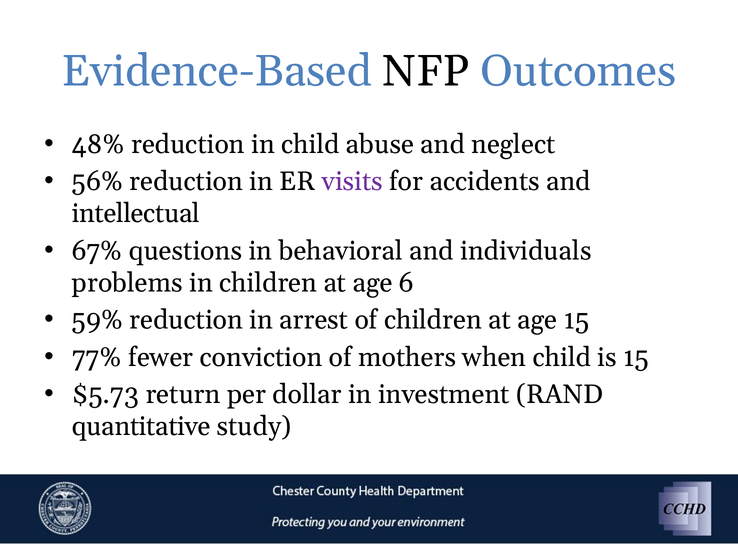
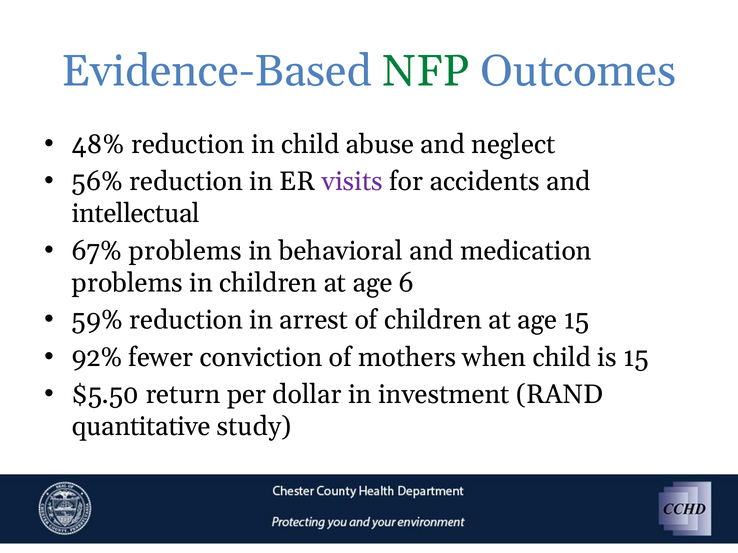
NFP colour: black -> green
67% questions: questions -> problems
individuals: individuals -> medication
77%: 77% -> 92%
$5.73: $5.73 -> $5.50
